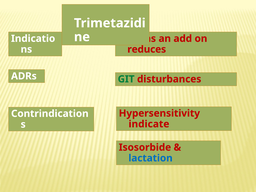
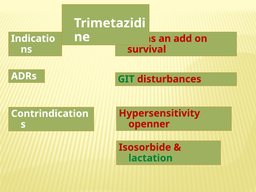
reduces: reduces -> survival
indicate: indicate -> openner
lactation colour: blue -> green
